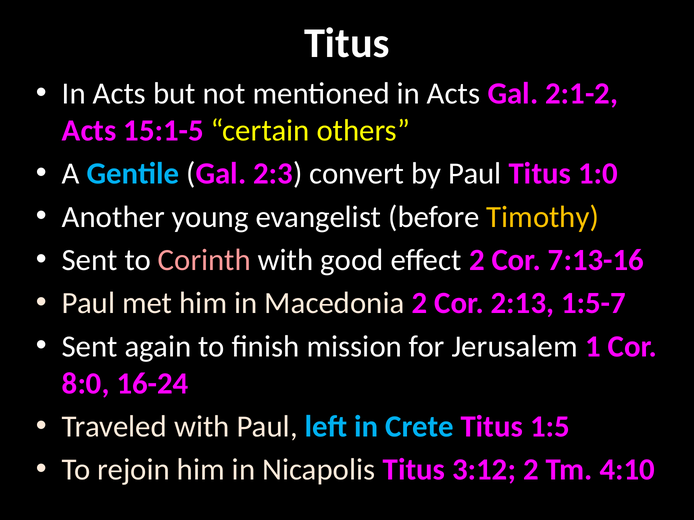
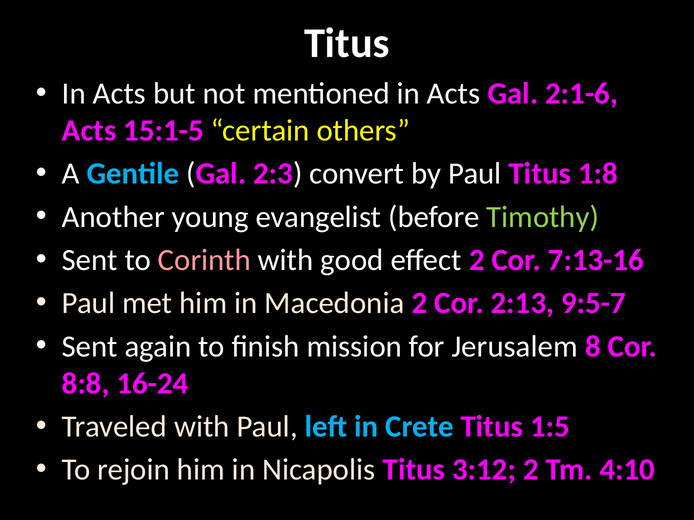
2:1-2: 2:1-2 -> 2:1-6
1:0: 1:0 -> 1:8
Timothy colour: yellow -> light green
1:5-7: 1:5-7 -> 9:5-7
1: 1 -> 8
8:0: 8:0 -> 8:8
